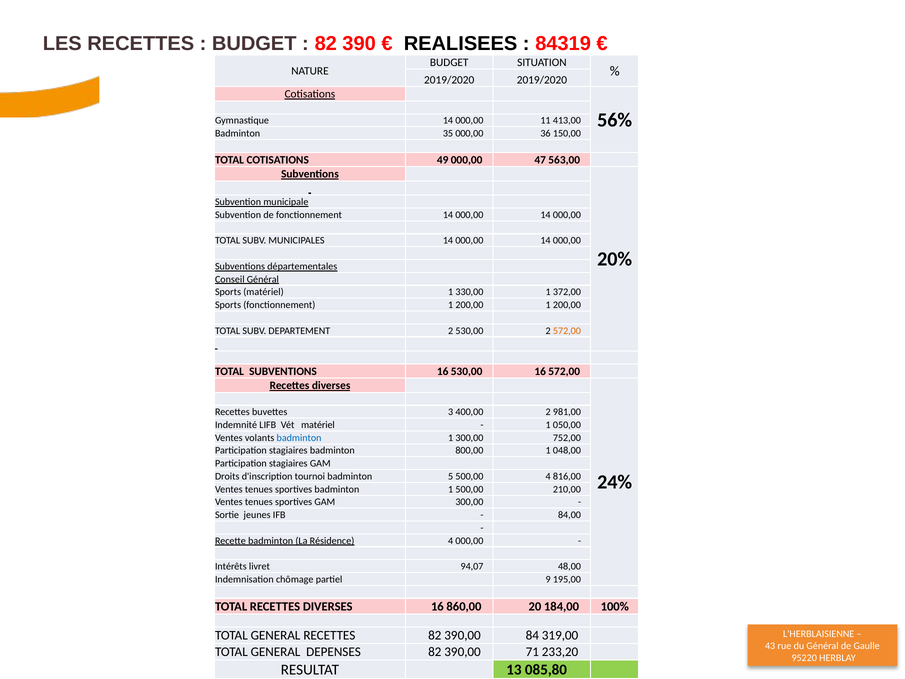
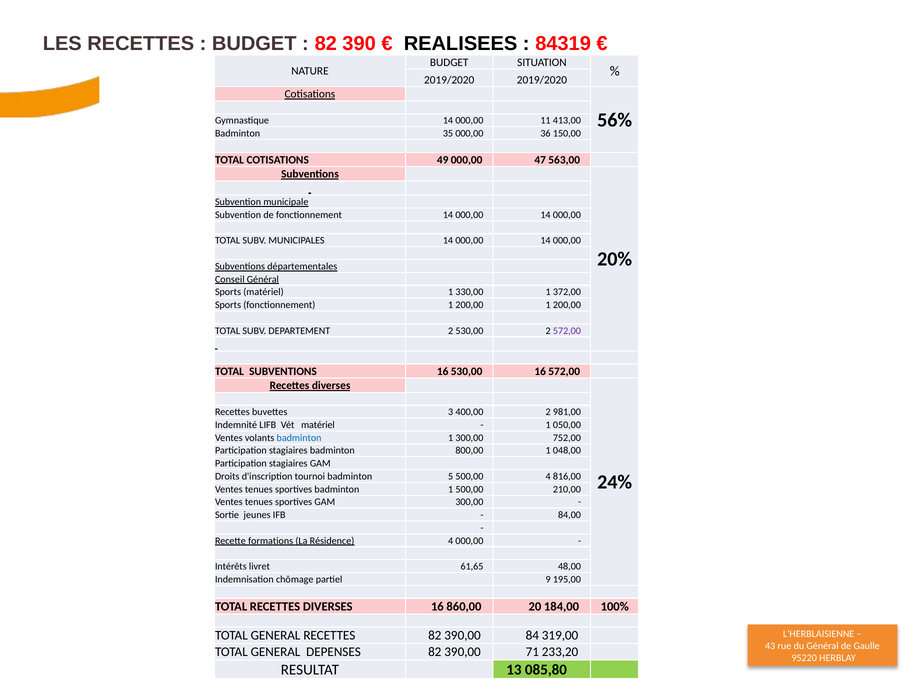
572,00 at (567, 331) colour: orange -> purple
Recette badminton: badminton -> formations
94,07: 94,07 -> 61,65
